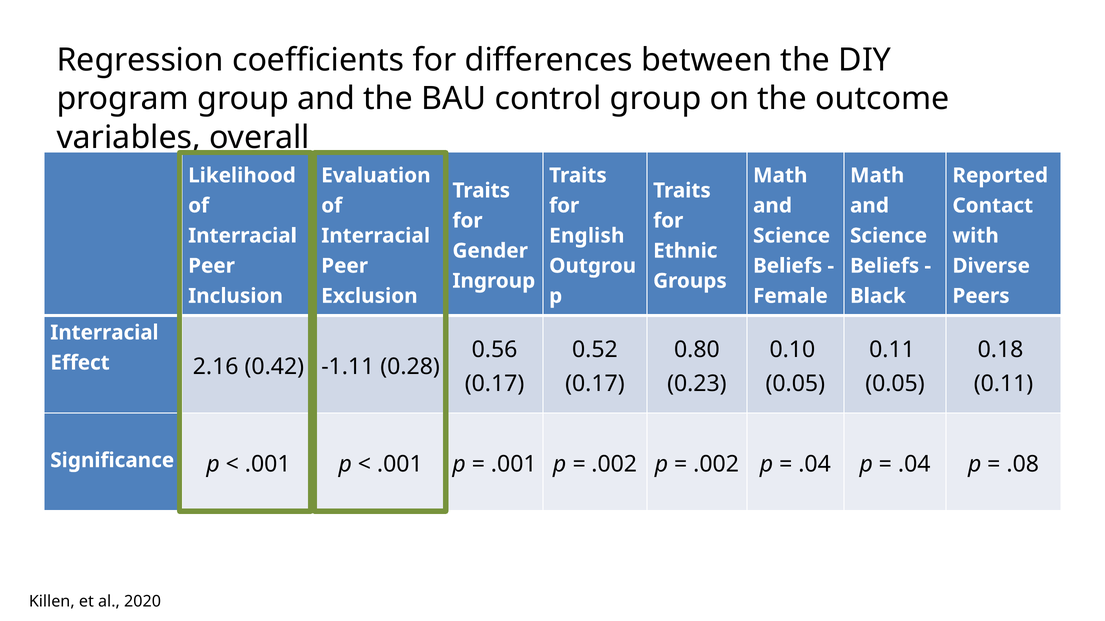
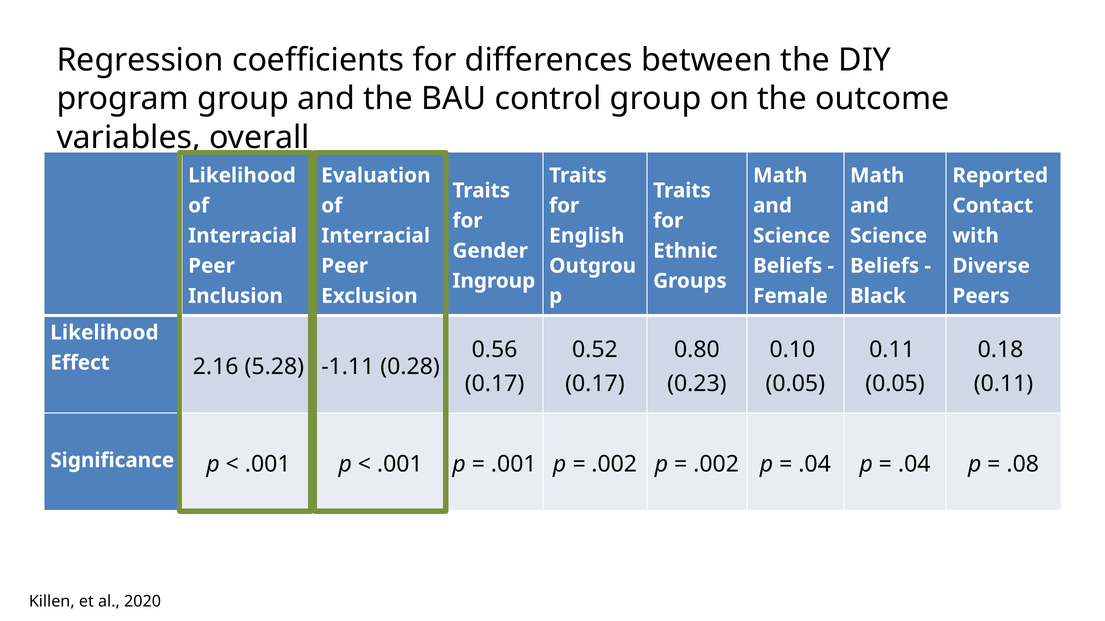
Interracial at (105, 333): Interracial -> Likelihood
0.42: 0.42 -> 5.28
